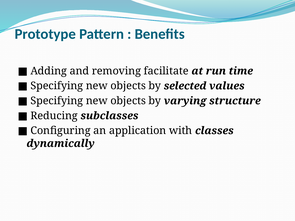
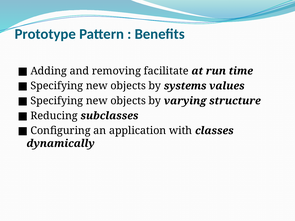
selected: selected -> systems
